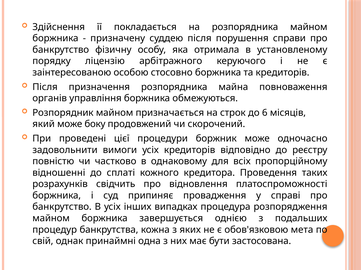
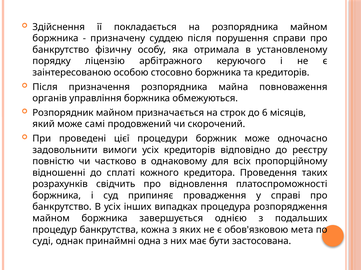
боку: боку -> самі
свій: свій -> суді
